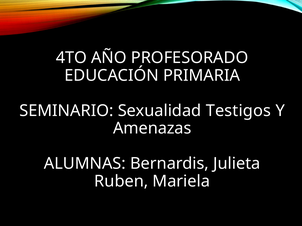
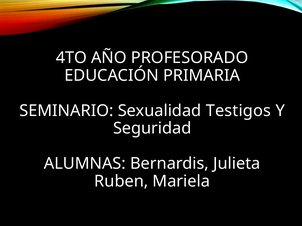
Amenazas: Amenazas -> Seguridad
